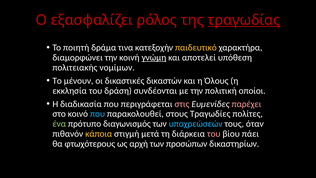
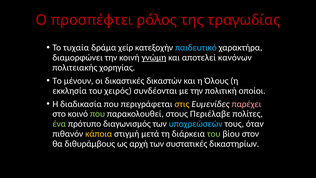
εξασφαλίζει: εξασφαλίζει -> προσπέφτει
τραγωδίας underline: present -> none
ποιητή: ποιητή -> τυχαία
τινα: τινα -> χείρ
παιδευτικό colour: yellow -> light blue
υπόθεση: υπόθεση -> κανόνων
νομίμων: νομίμων -> χορηγίας
δράση: δράση -> χειρός
στις colour: pink -> yellow
που at (97, 114) colour: light blue -> light green
Τραγωδίες: Τραγωδίες -> Περιέλαβε
του at (214, 134) colour: pink -> light green
πάει: πάει -> στον
φτωχότερους: φτωχότερους -> διθυράμβους
προσώπων: προσώπων -> συστατικές
